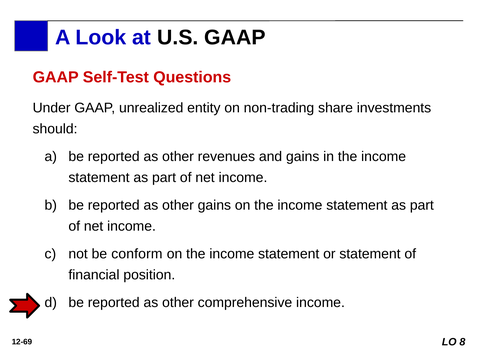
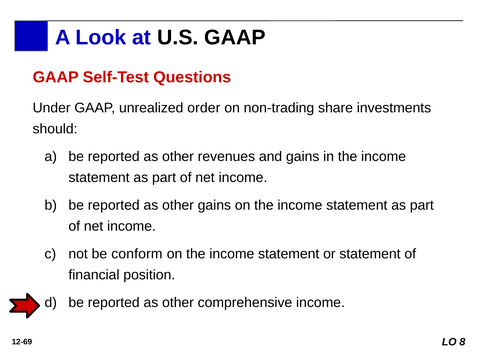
entity: entity -> order
